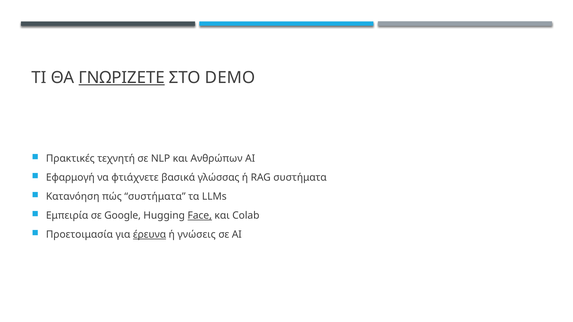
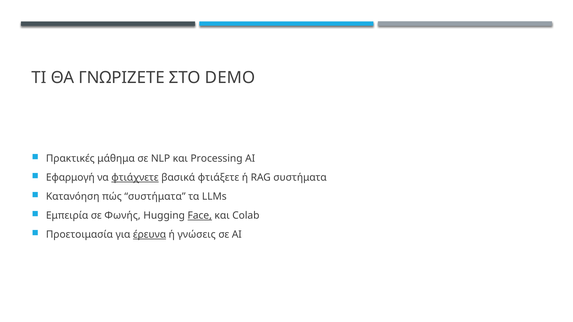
ΓΝΩΡΙΖΕΤΕ underline: present -> none
τεχνητή: τεχνητή -> μάθημα
Ανθρώπων: Ανθρώπων -> Processing
φτιάχνετε underline: none -> present
γλώσσας: γλώσσας -> φτιάξετε
Google: Google -> Φωνής
